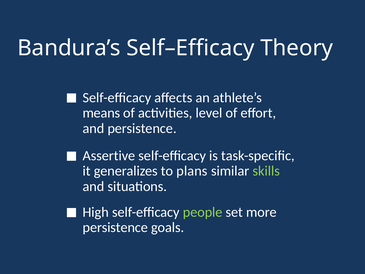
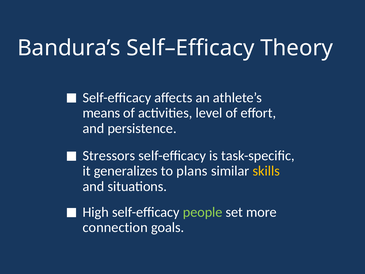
Assertive: Assertive -> Stressors
skills colour: light green -> yellow
persistence at (115, 227): persistence -> connection
